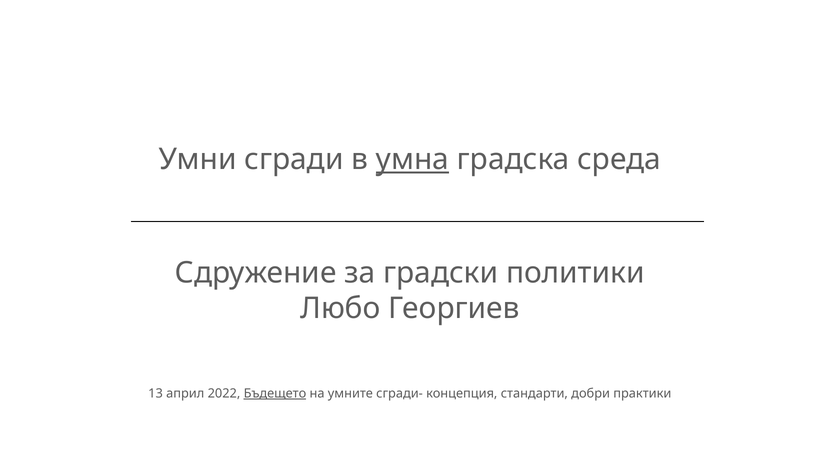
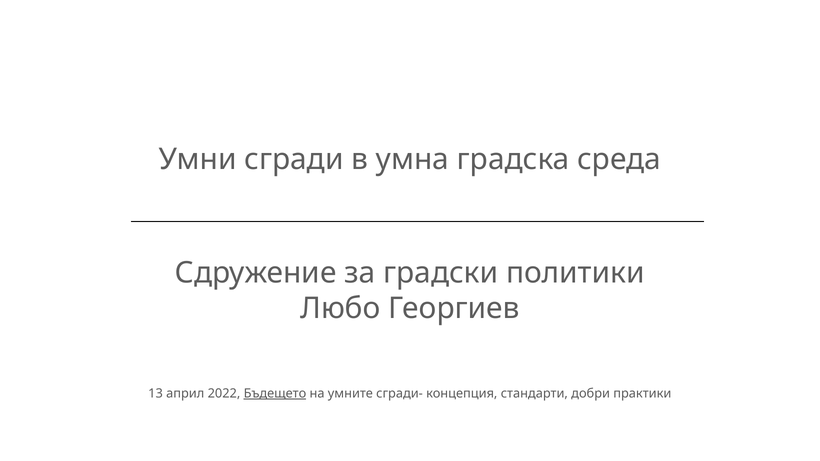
умна underline: present -> none
